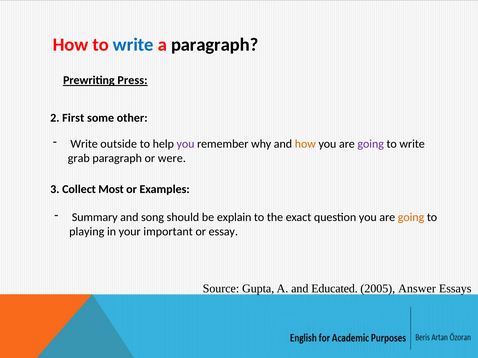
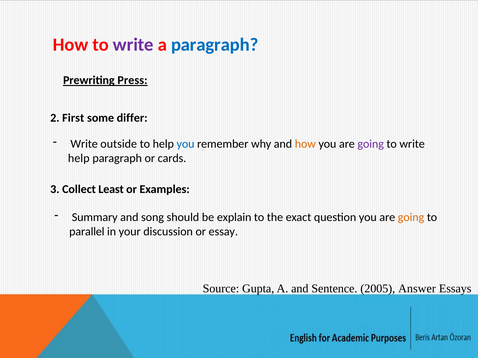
write at (133, 45) colour: blue -> purple
paragraph at (215, 45) colour: black -> blue
other: other -> differ
you at (186, 144) colour: purple -> blue
grab at (79, 158): grab -> help
were: were -> cards
Most: Most -> Least
playing: playing -> parallel
important: important -> discussion
Educated: Educated -> Sentence
